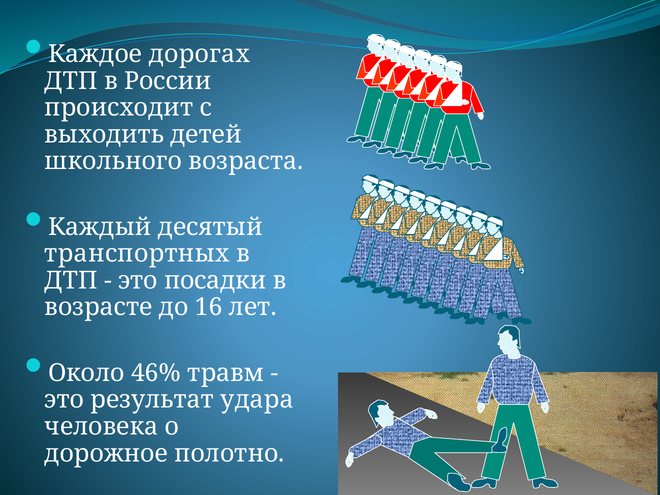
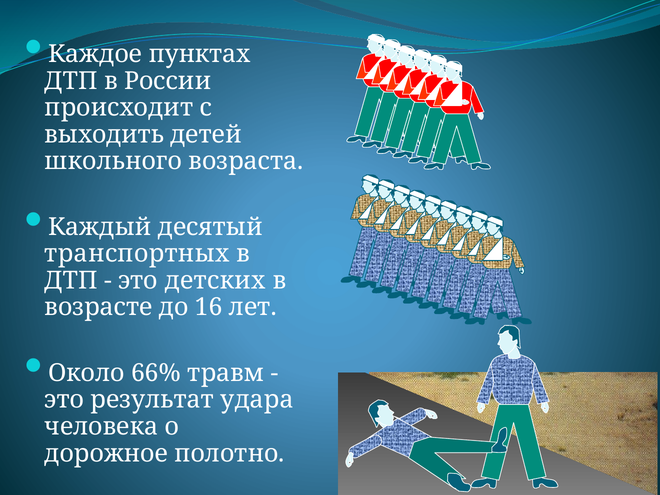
дорогах: дорогах -> пунктах
посадки: посадки -> детских
46%: 46% -> 66%
